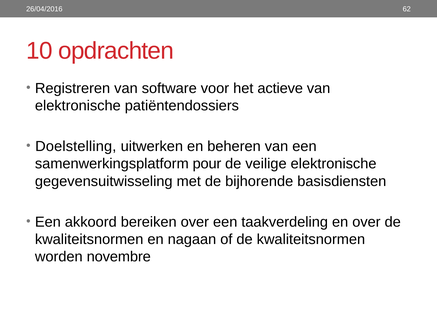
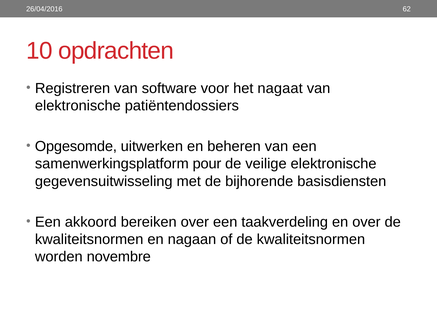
actieve: actieve -> nagaat
Doelstelling: Doelstelling -> Opgesomde
